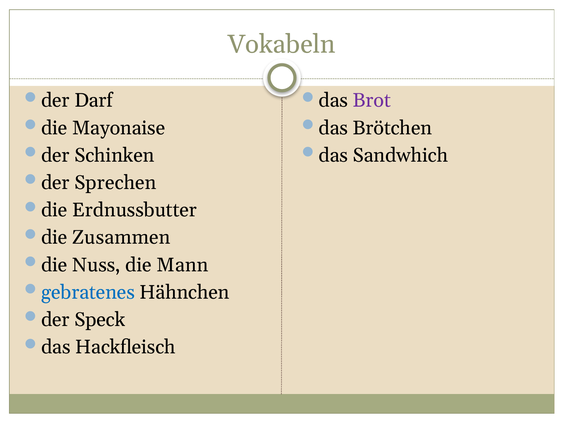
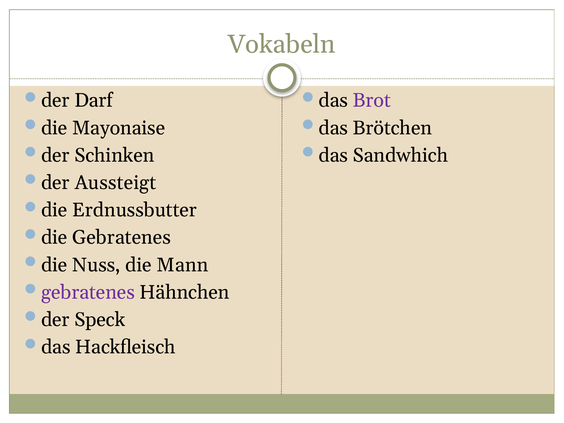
Sprechen: Sprechen -> Aussteigt
die Zusammen: Zusammen -> Gebratenes
gebratenes at (88, 292) colour: blue -> purple
